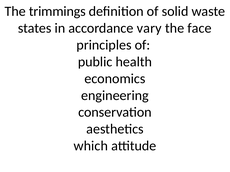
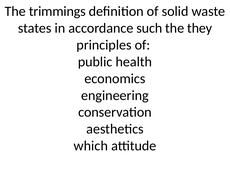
vary: vary -> such
face: face -> they
